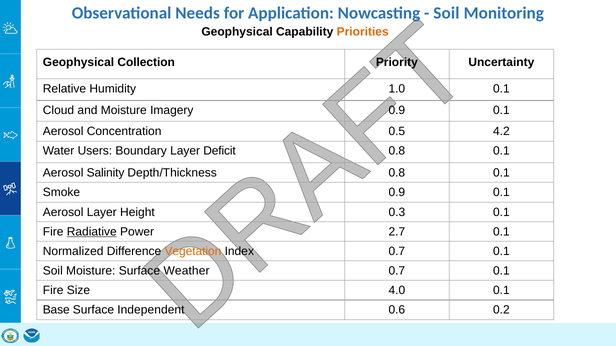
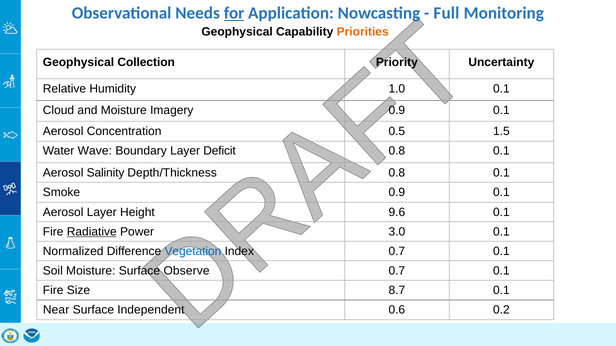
for underline: none -> present
Soil at (446, 13): Soil -> Full
4.2: 4.2 -> 1.5
Users: Users -> Wave
0.3: 0.3 -> 9.6
2.7: 2.7 -> 3.0
Vegetation colour: orange -> blue
Weather: Weather -> Observe
4.0: 4.0 -> 8.7
Base: Base -> Near
